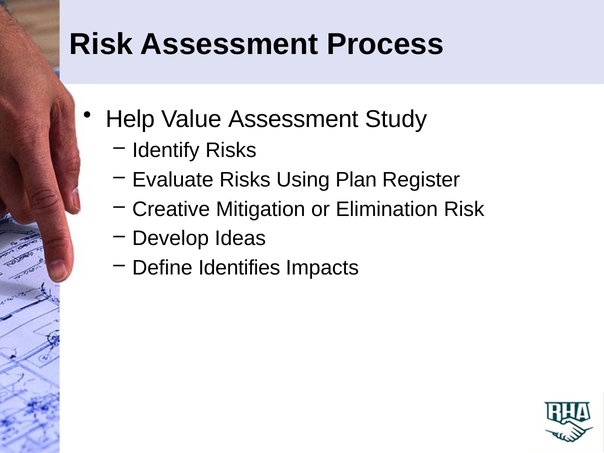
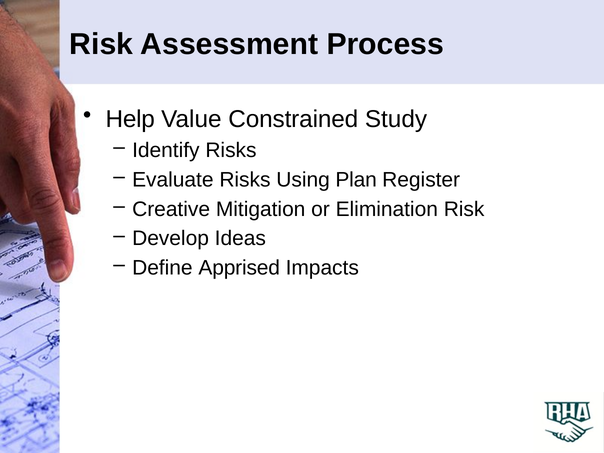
Value Assessment: Assessment -> Constrained
Identifies: Identifies -> Apprised
